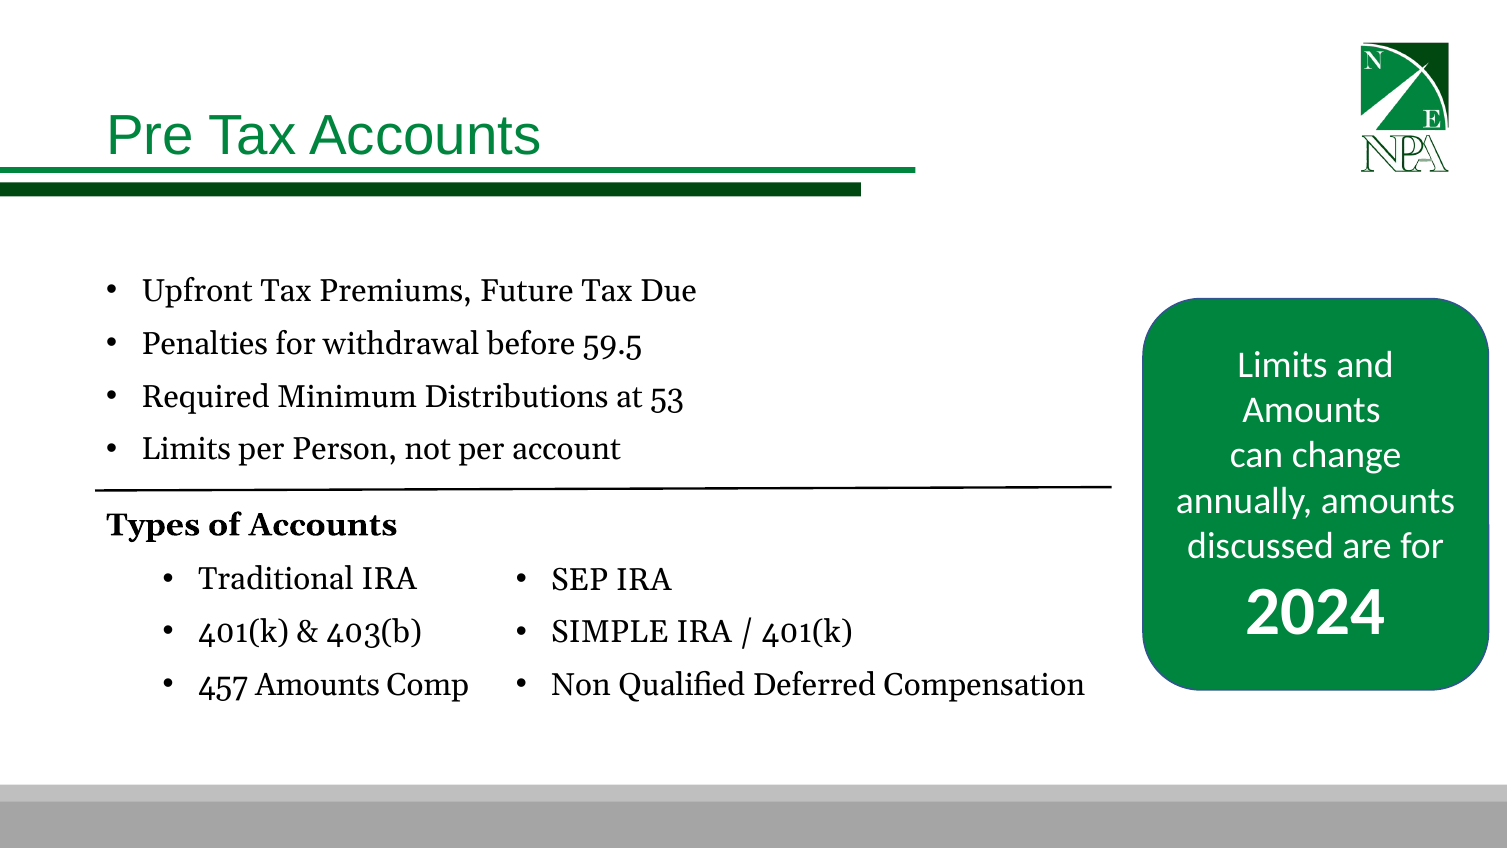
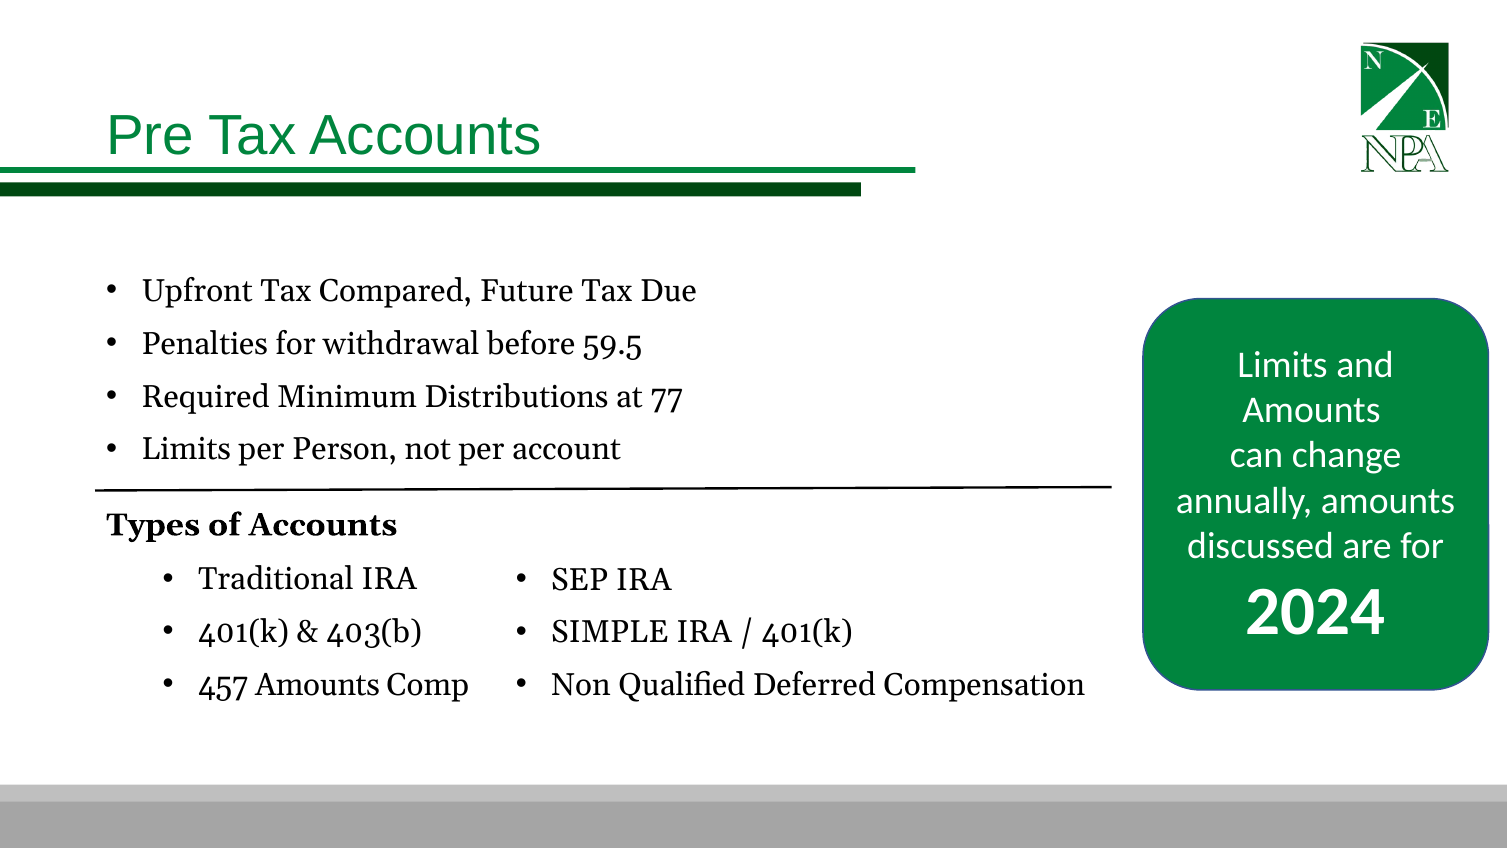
Premiums: Premiums -> Compared
53: 53 -> 77
